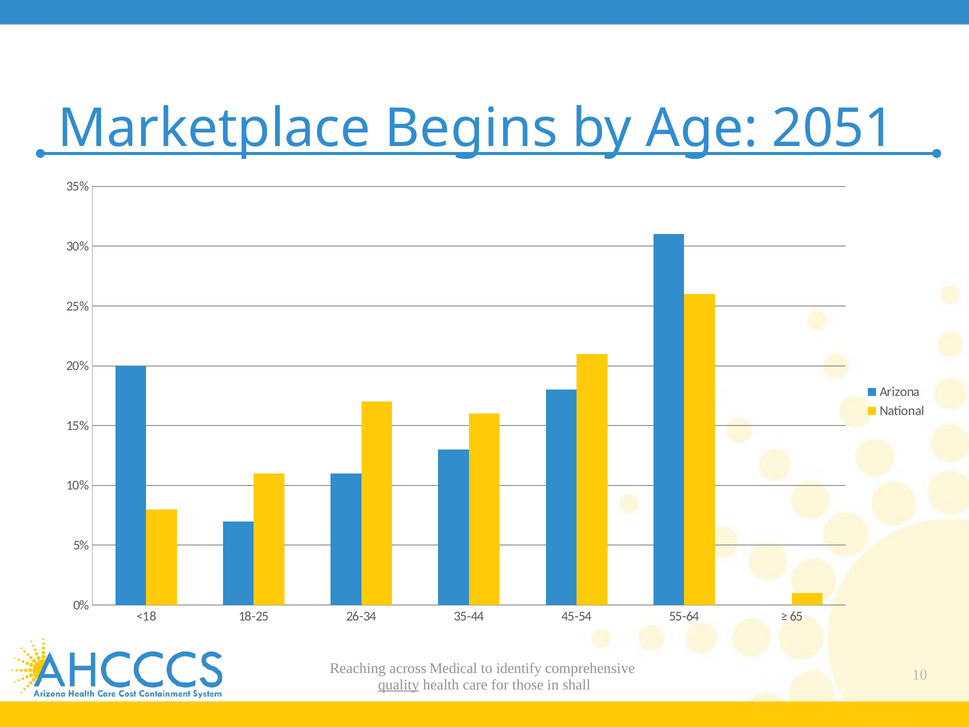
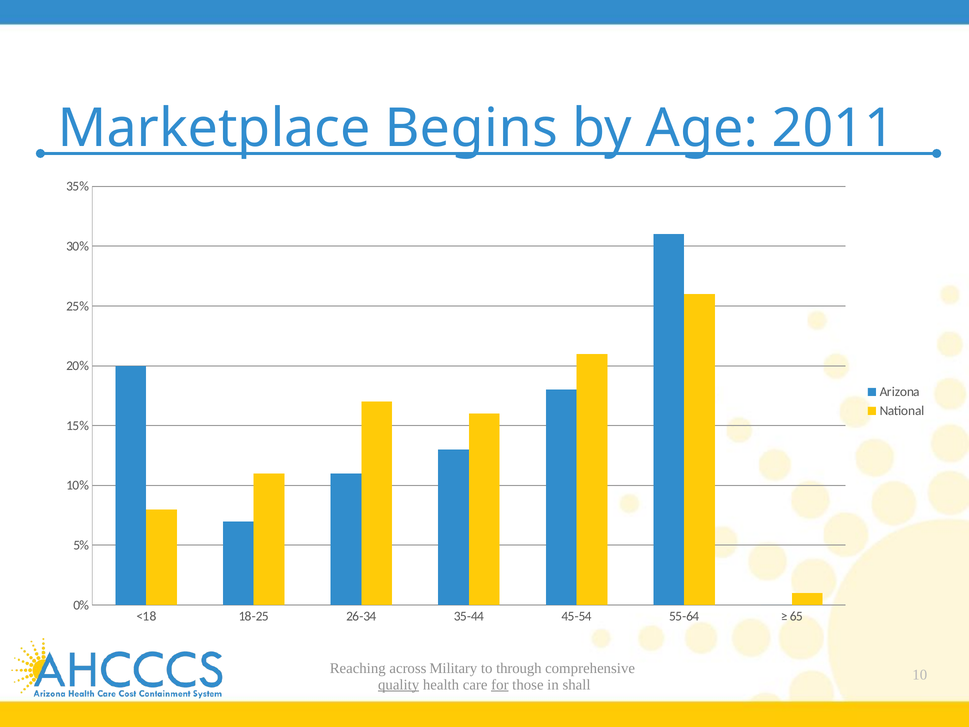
2051: 2051 -> 2011
Medical: Medical -> Military
identify: identify -> through
for underline: none -> present
